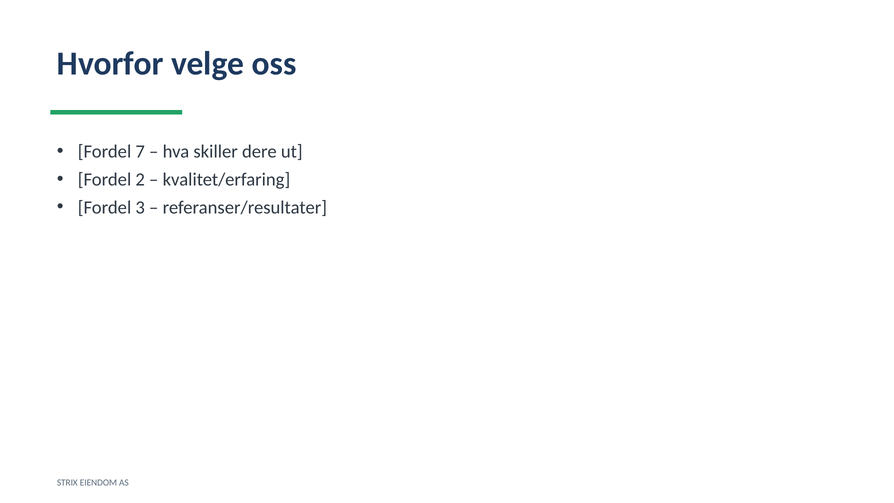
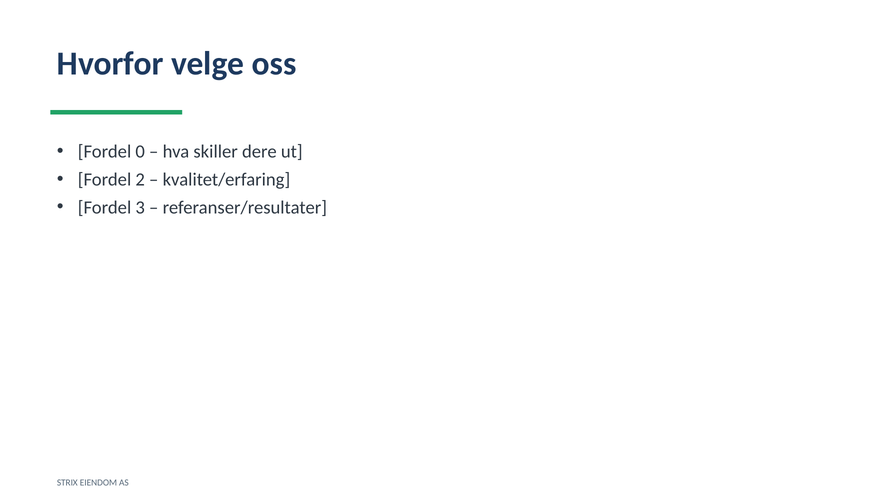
7: 7 -> 0
